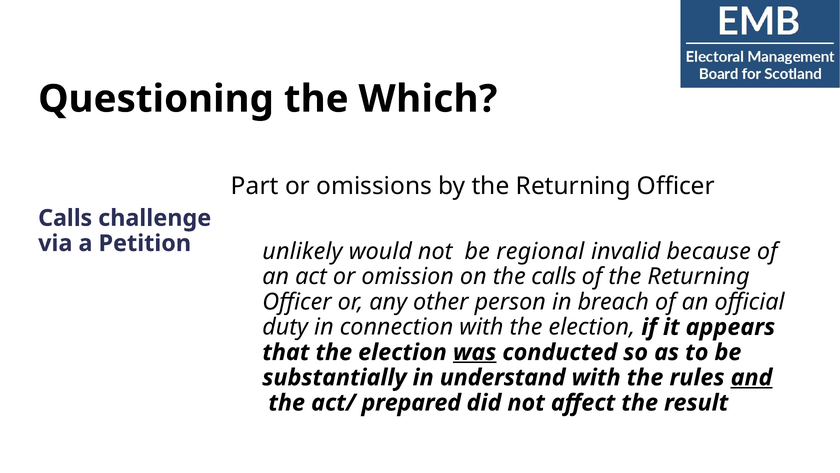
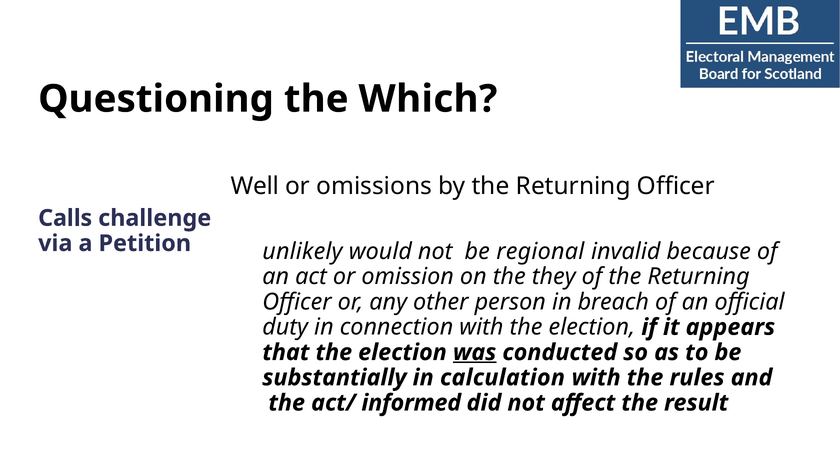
Part: Part -> Well
the calls: calls -> they
understand: understand -> calculation
and underline: present -> none
prepared: prepared -> informed
